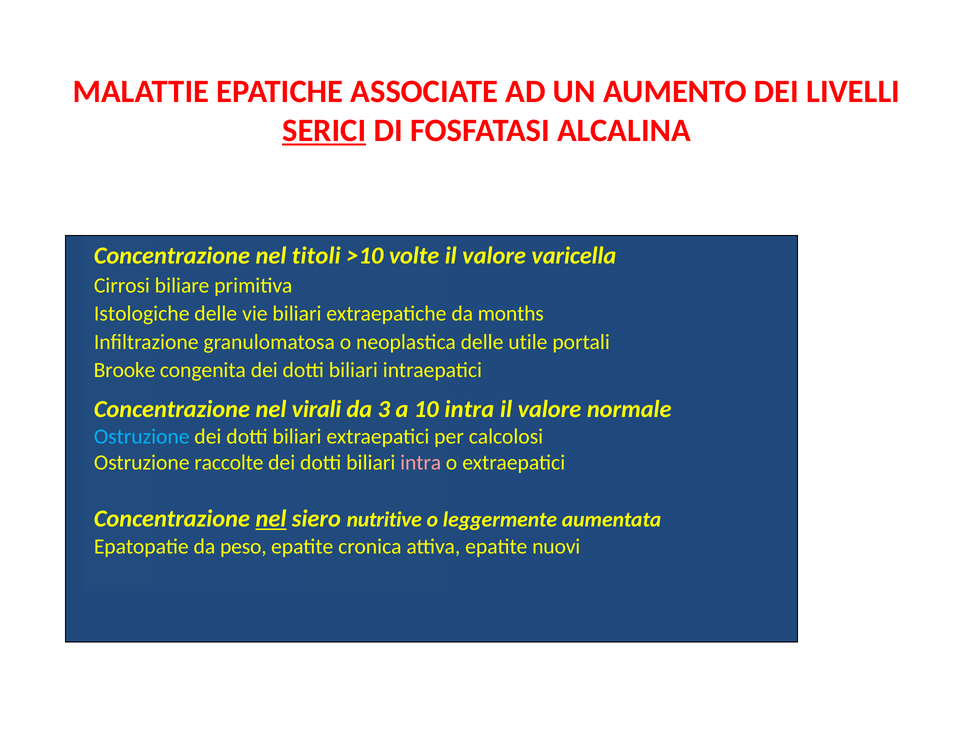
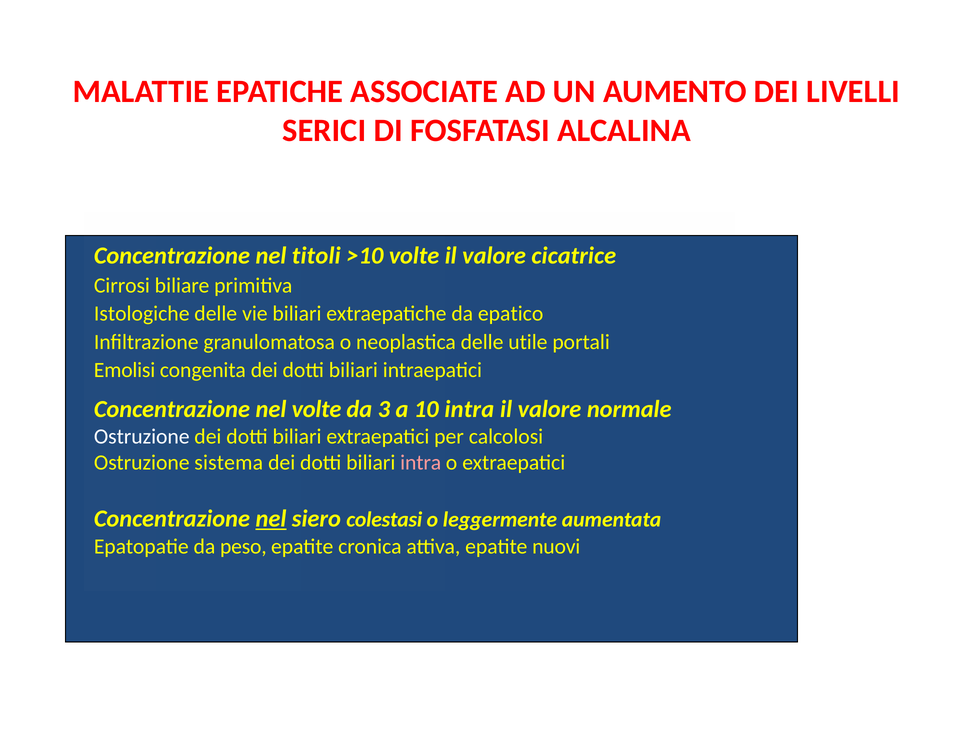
SERICI underline: present -> none
varicella: varicella -> cicatrice
months: months -> epatico
Brooke: Brooke -> Emolisi
nel virali: virali -> volte
Ostruzione at (142, 437) colour: light blue -> white
raccolte: raccolte -> sistema
nutritive: nutritive -> colestasi
